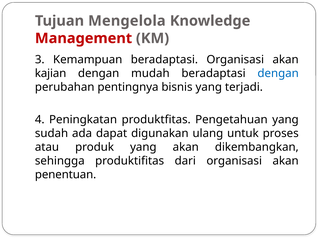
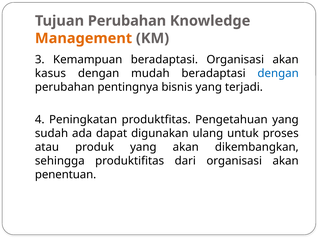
Tujuan Mengelola: Mengelola -> Perubahan
Management colour: red -> orange
kajian: kajian -> kasus
